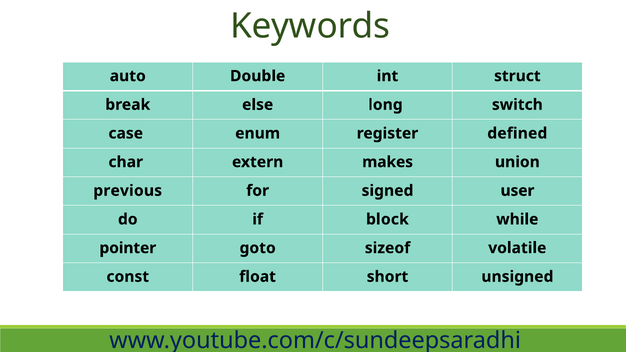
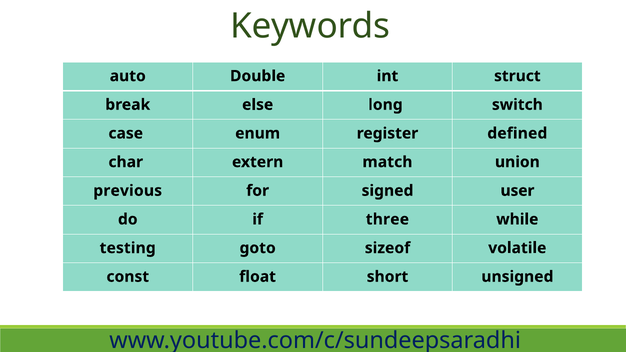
makes: makes -> match
block: block -> three
pointer: pointer -> testing
